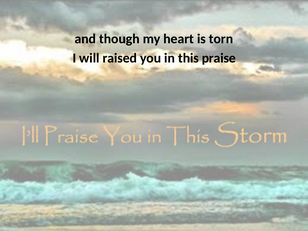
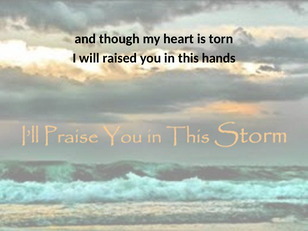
praise: praise -> hands
